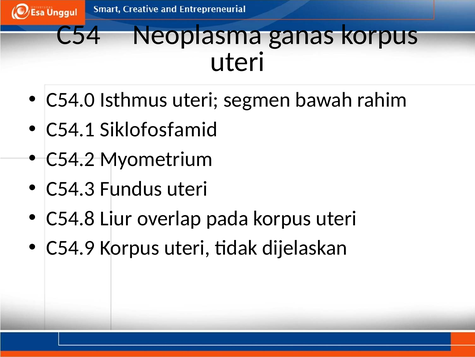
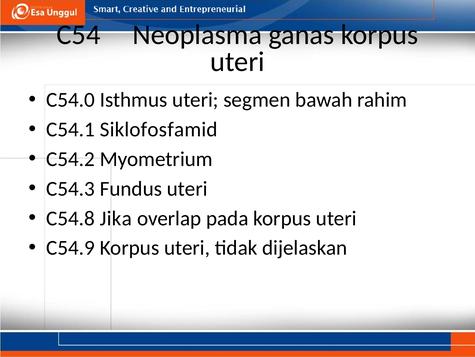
Liur: Liur -> Jika
